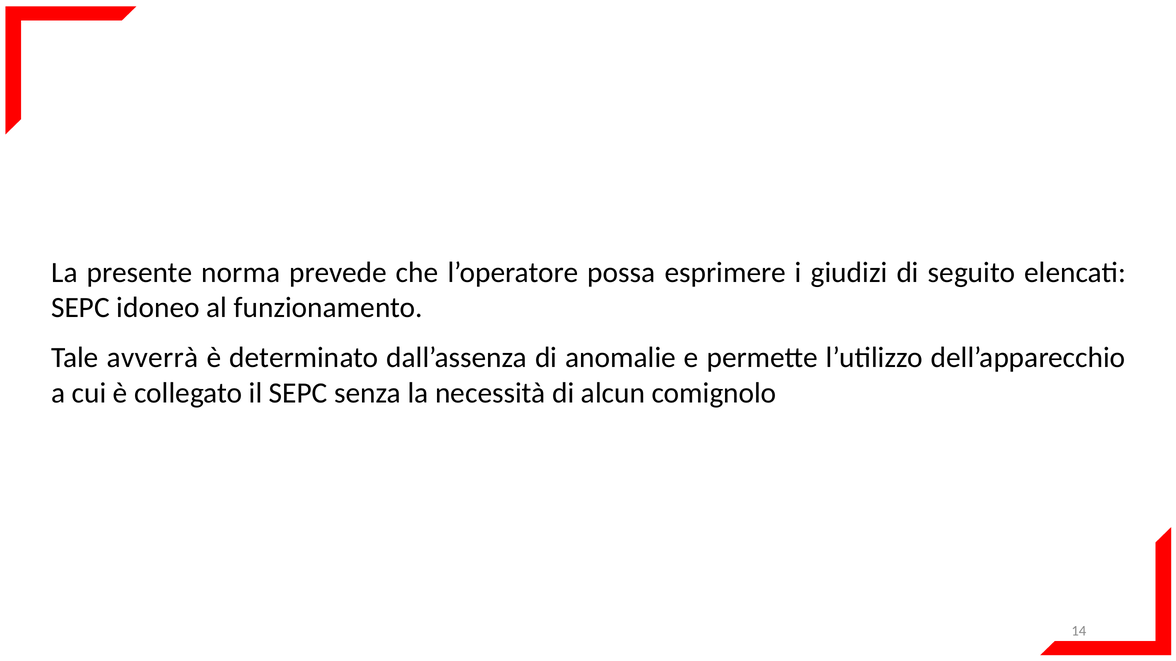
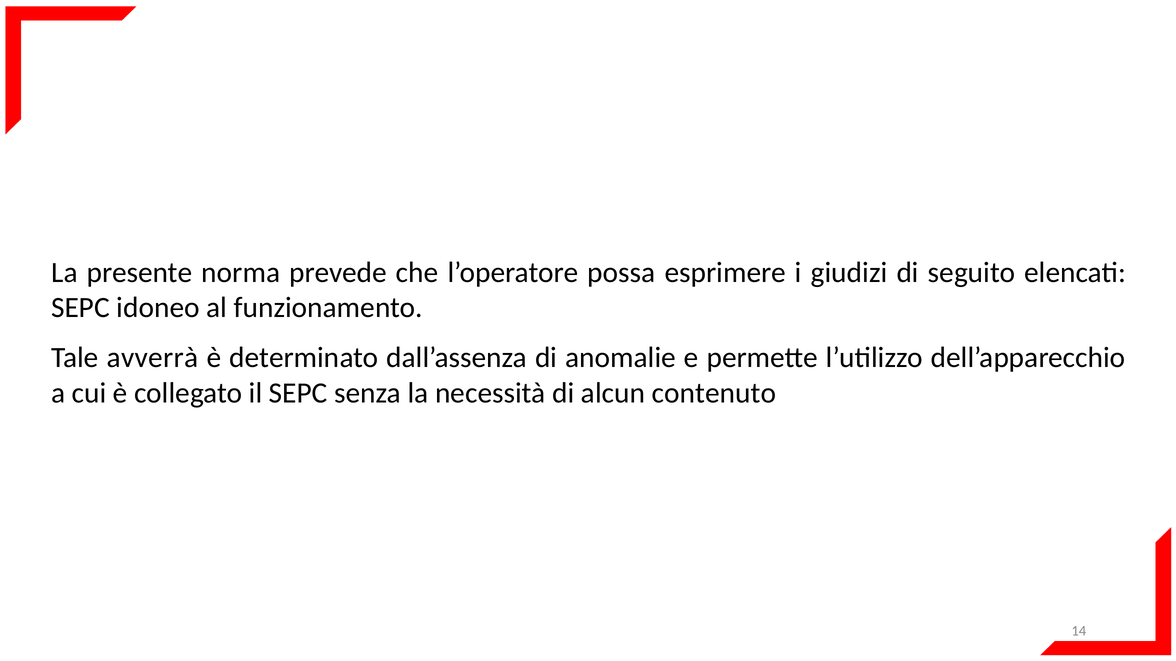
comignolo: comignolo -> contenuto
